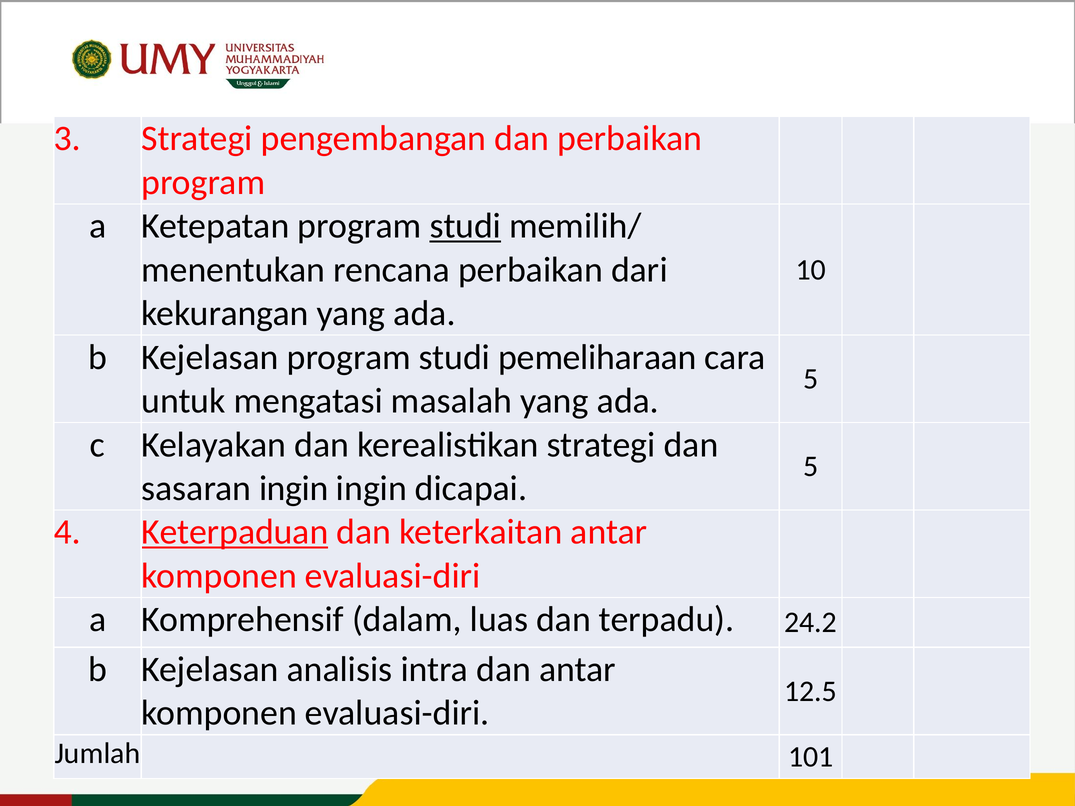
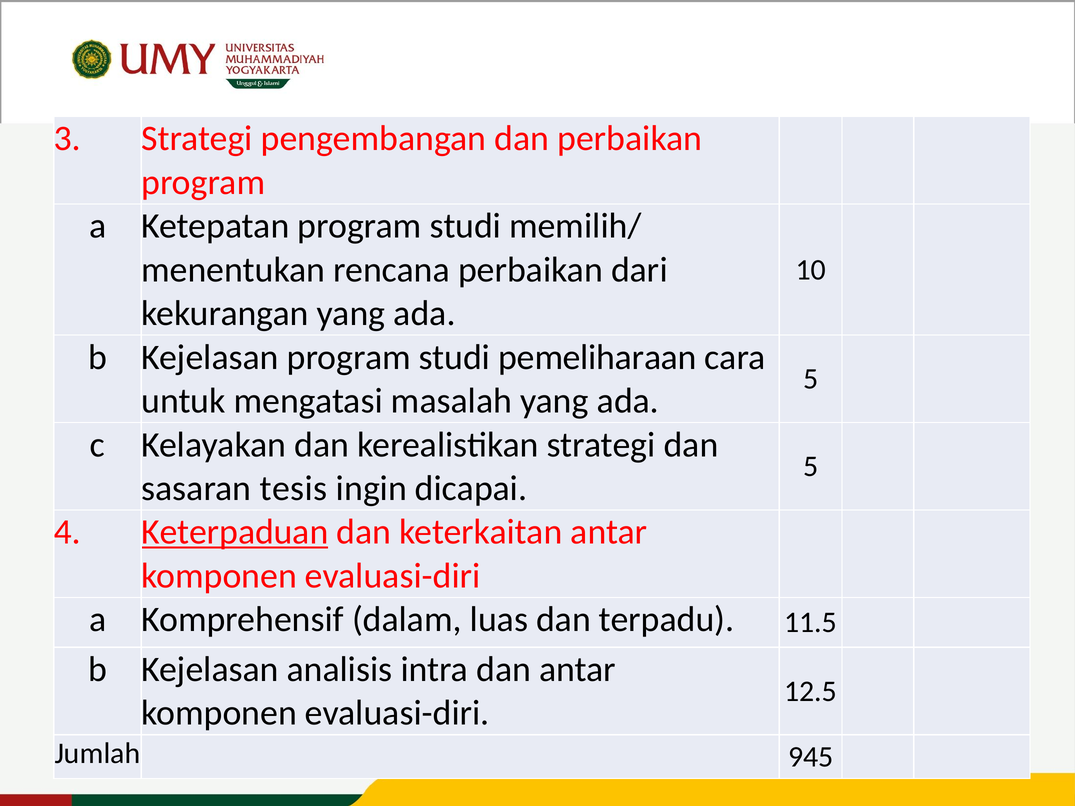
studi at (465, 226) underline: present -> none
sasaran ingin: ingin -> tesis
24.2: 24.2 -> 11.5
101: 101 -> 945
